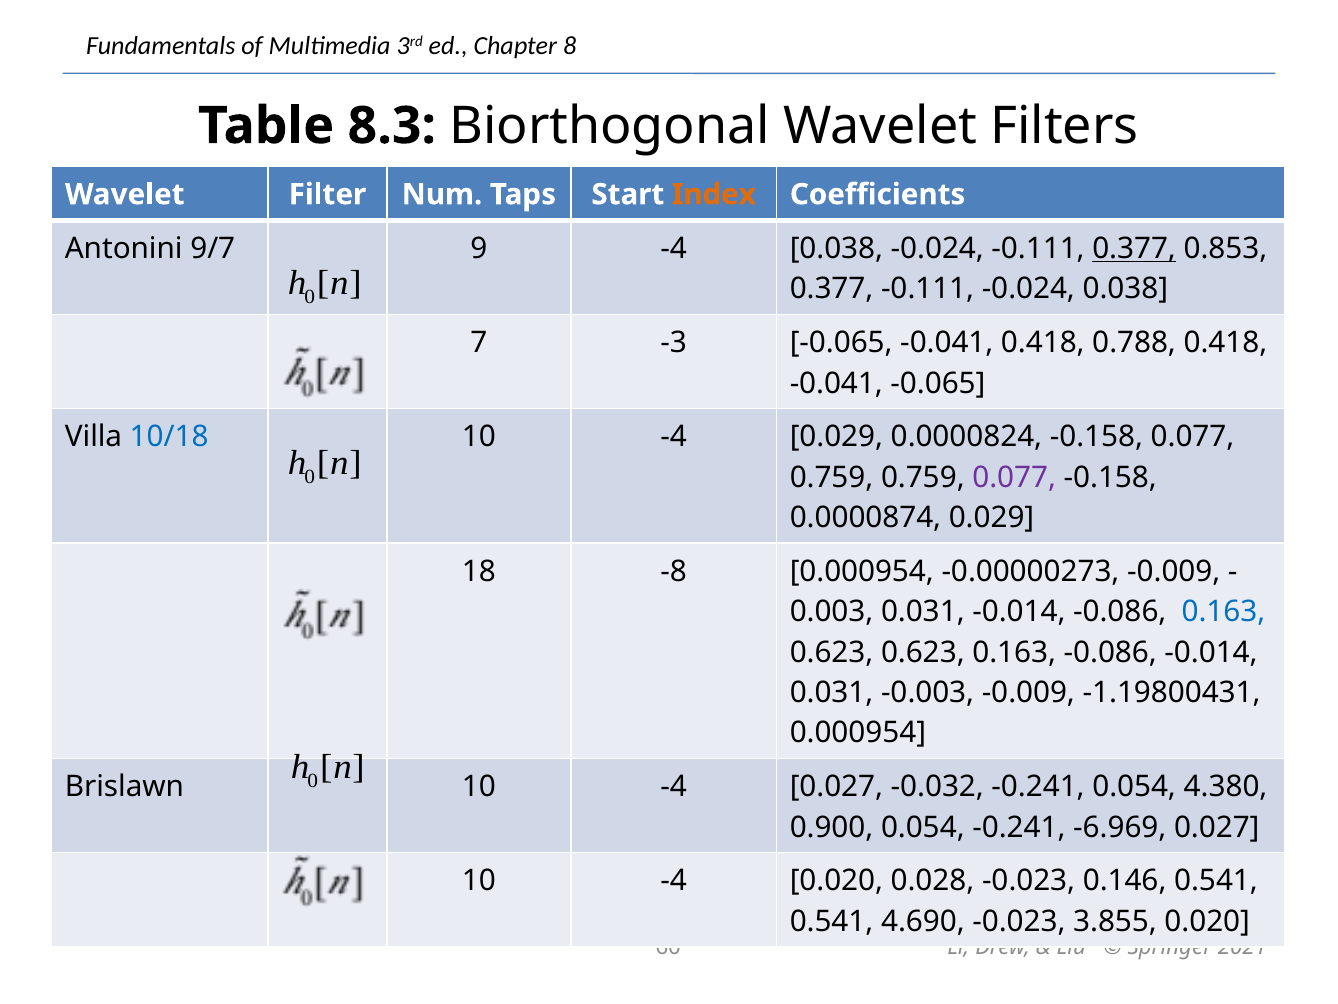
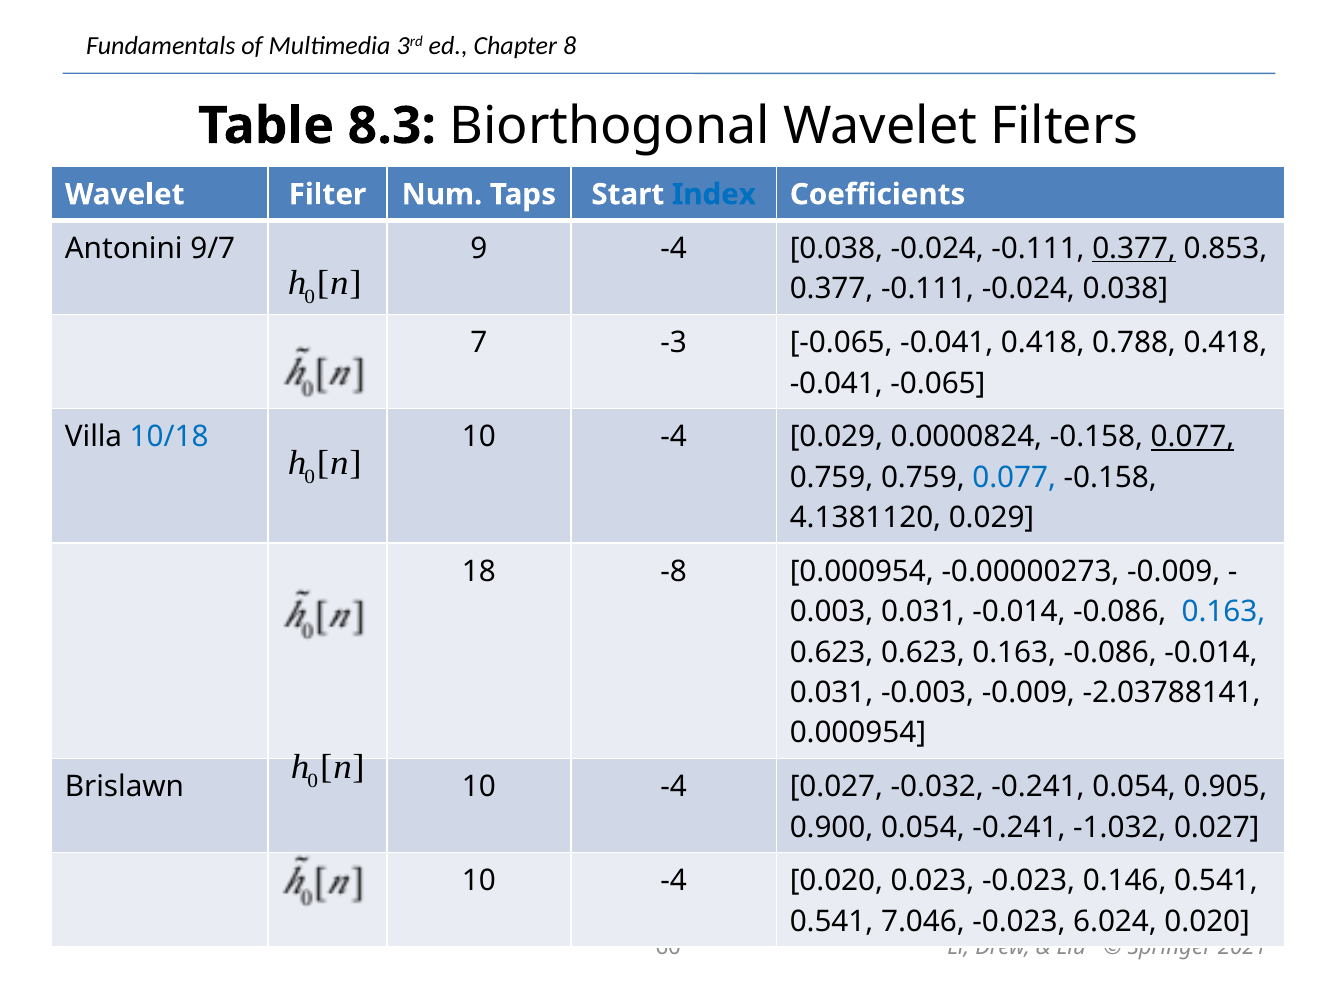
Index colour: orange -> blue
0.077 at (1192, 437) underline: none -> present
0.077 at (1014, 477) colour: purple -> blue
0.0000874: 0.0000874 -> 4.1381120
-1.19800431: -1.19800431 -> -2.03788141
4.380: 4.380 -> 0.905
-6.969: -6.969 -> -1.032
0.028: 0.028 -> 0.023
4.690: 4.690 -> 7.046
3.855: 3.855 -> 6.024
